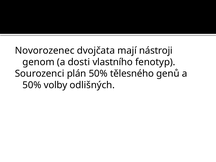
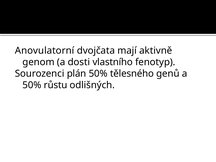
Novorozenec: Novorozenec -> Anovulatorní
nástroji: nástroji -> aktivně
volby: volby -> růstu
